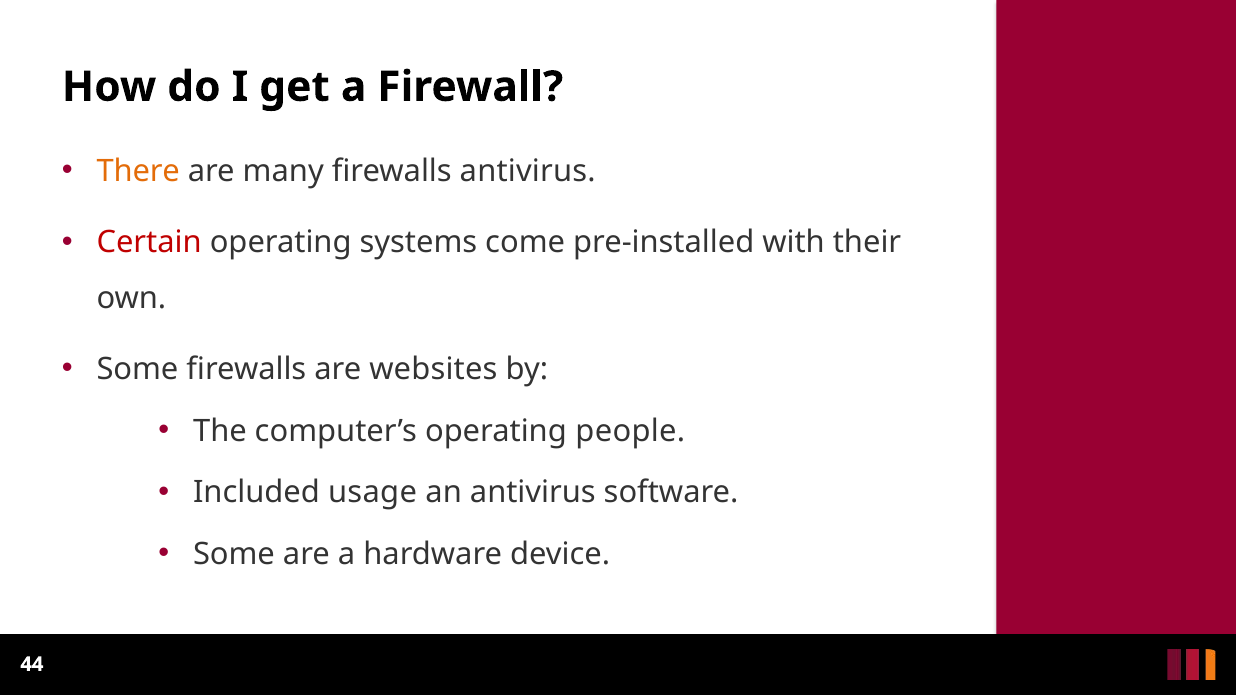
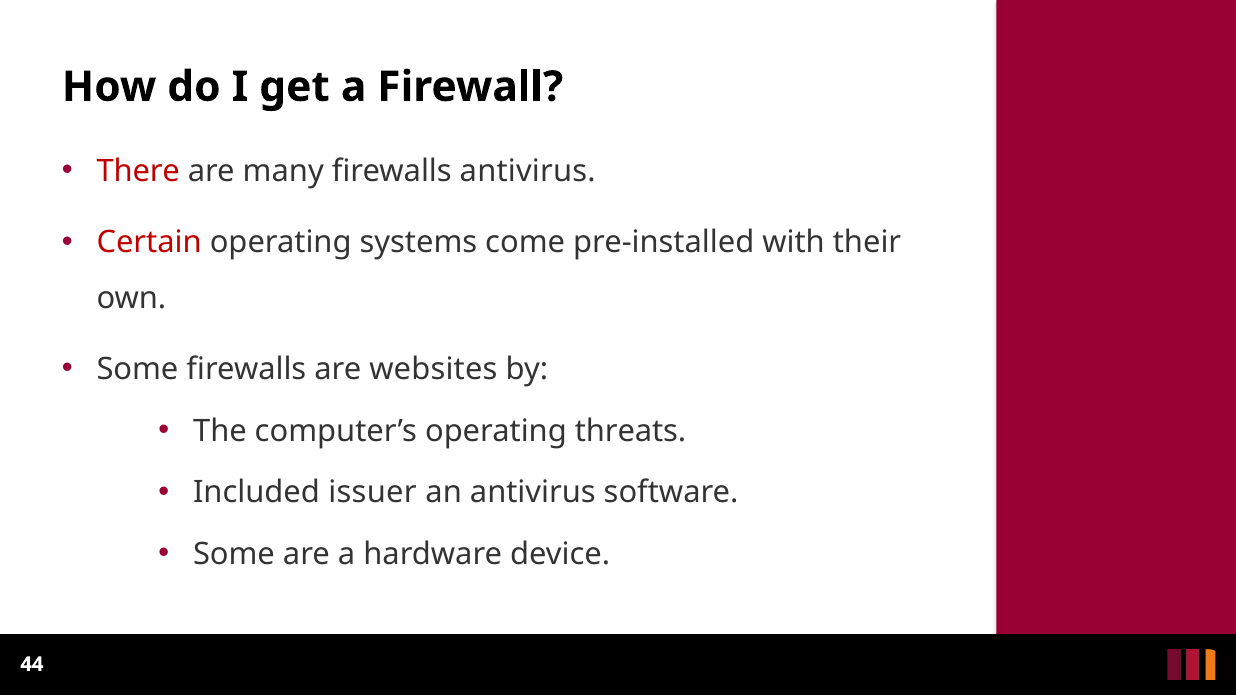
There colour: orange -> red
people: people -> threats
usage: usage -> issuer
